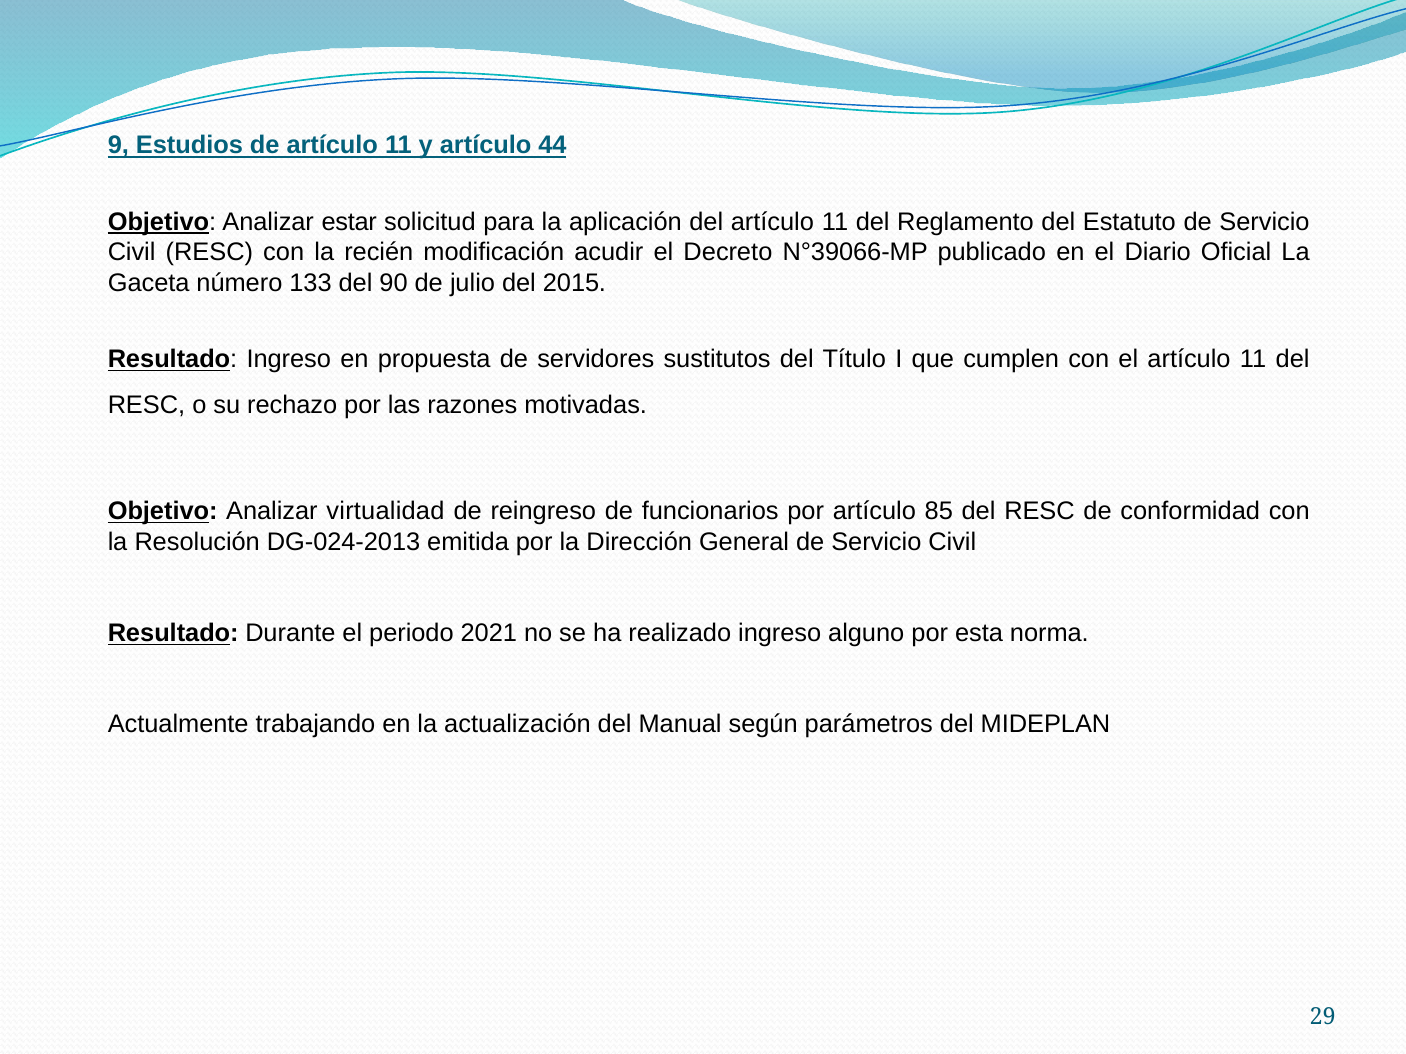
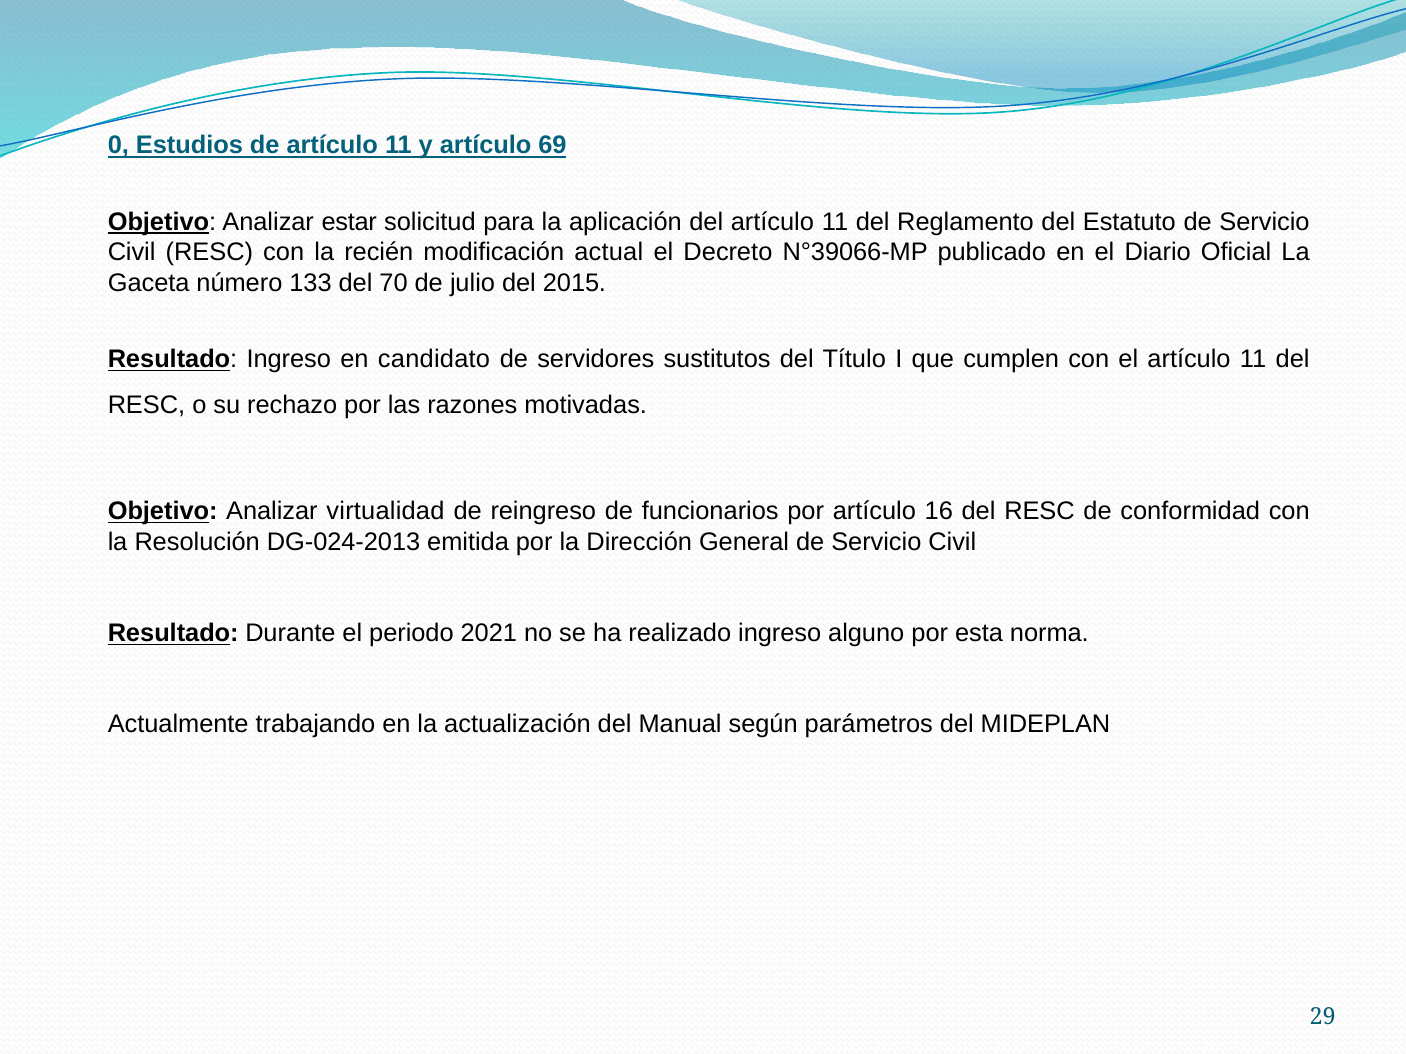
9: 9 -> 0
44: 44 -> 69
acudir: acudir -> actual
90: 90 -> 70
propuesta: propuesta -> candidato
85: 85 -> 16
